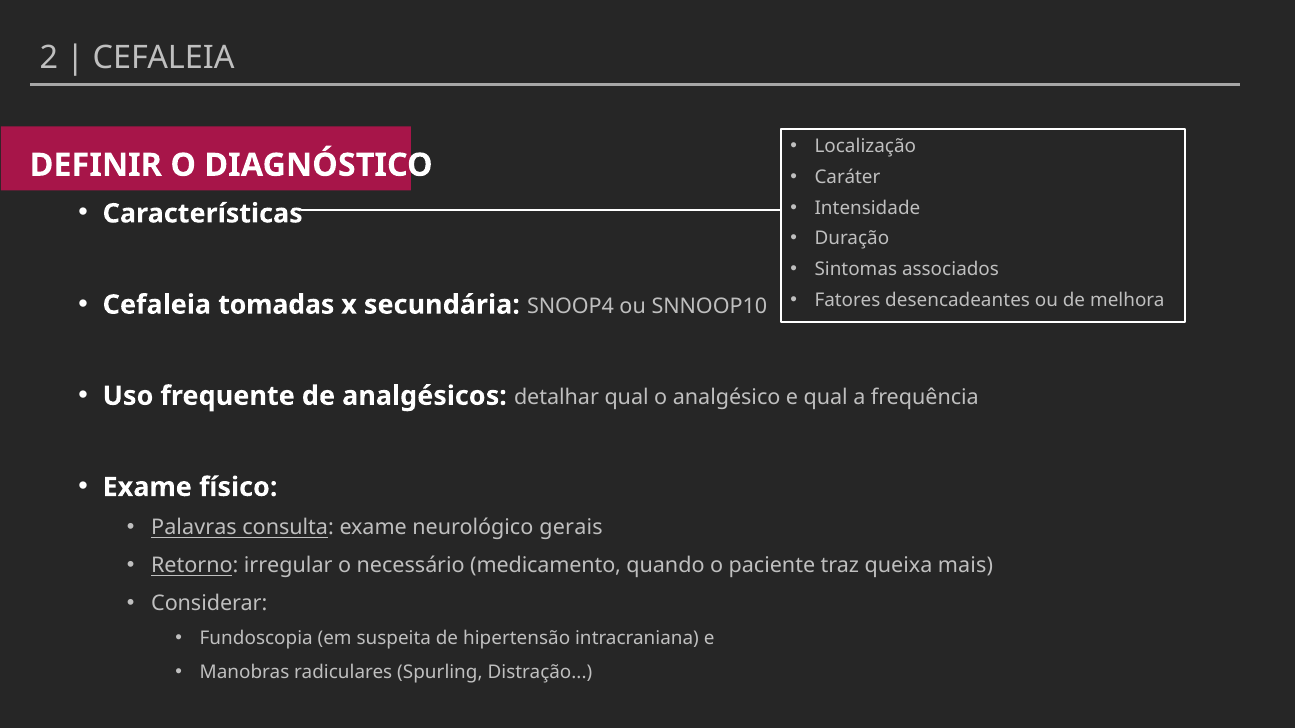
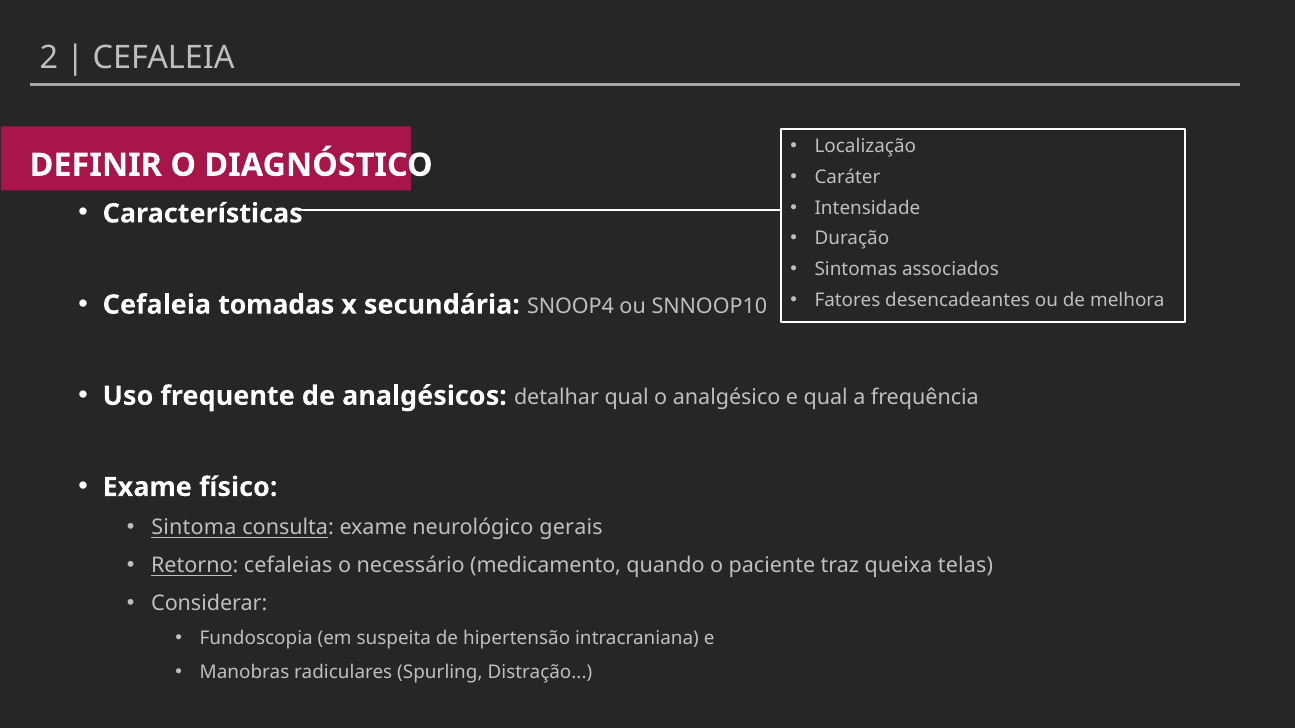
Palavras: Palavras -> Sintoma
irregular: irregular -> cefaleias
mais: mais -> telas
